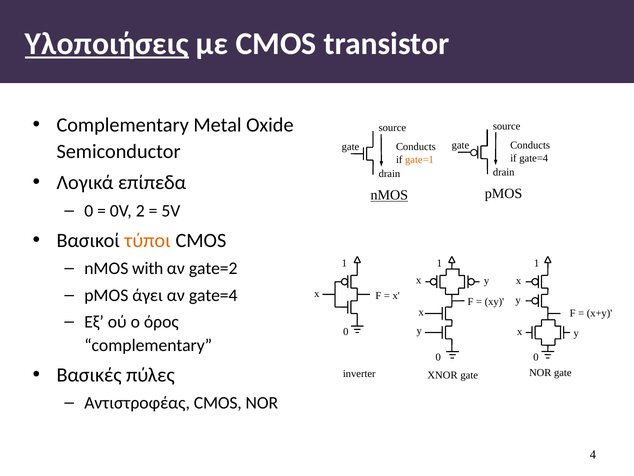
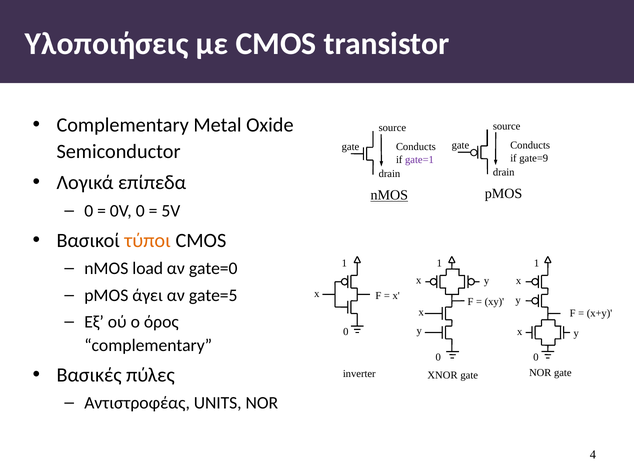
Υλοποιήσεις underline: present -> none
if gate=4: gate=4 -> gate=9
gate=1 colour: orange -> purple
0V 2: 2 -> 0
with: with -> load
gate=2: gate=2 -> gate=0
αν gate=4: gate=4 -> gate=5
Αντιστροφέας CMOS: CMOS -> UNITS
